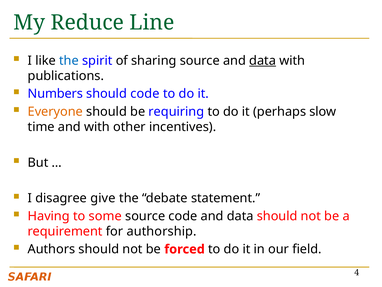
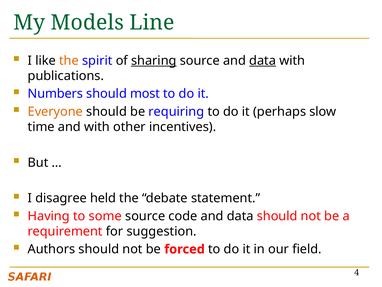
Reduce: Reduce -> Models
the at (69, 60) colour: blue -> orange
sharing underline: none -> present
should code: code -> most
give: give -> held
authorship: authorship -> suggestion
